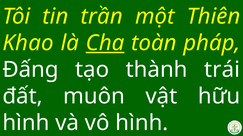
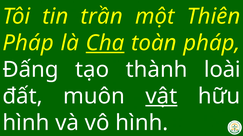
Khao at (28, 43): Khao -> Pháp
trái: trái -> loài
vật underline: none -> present
